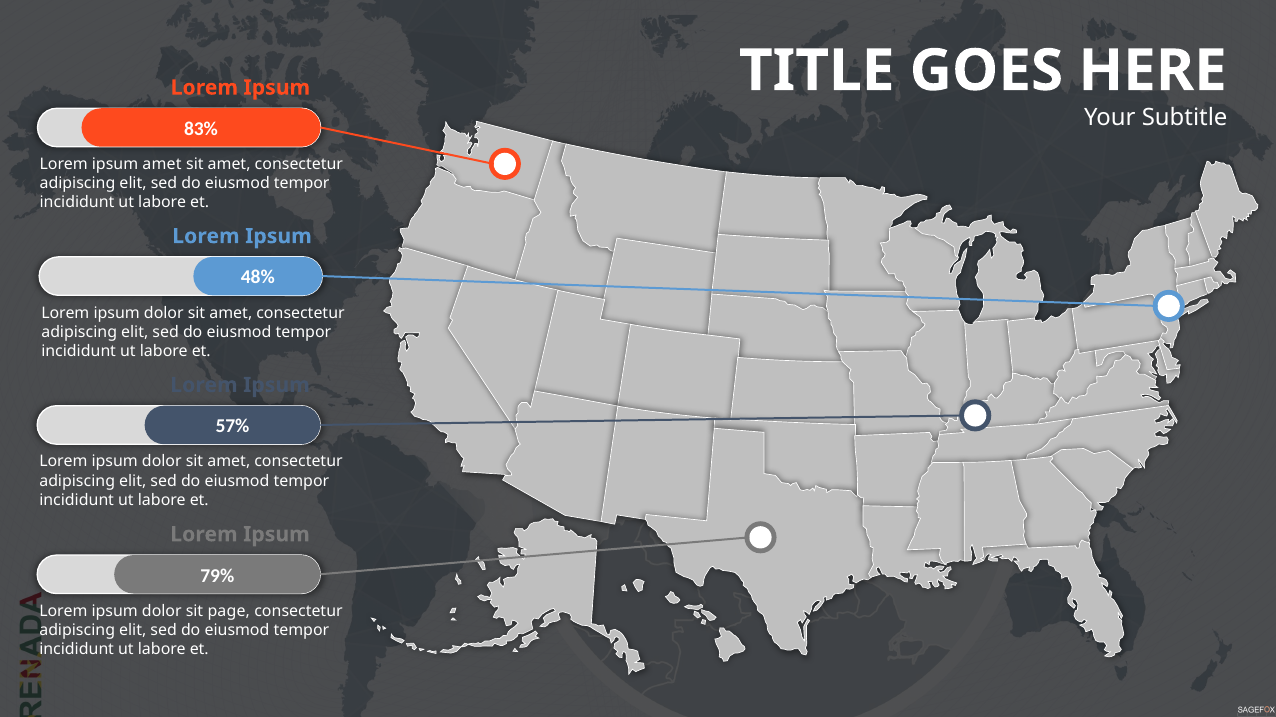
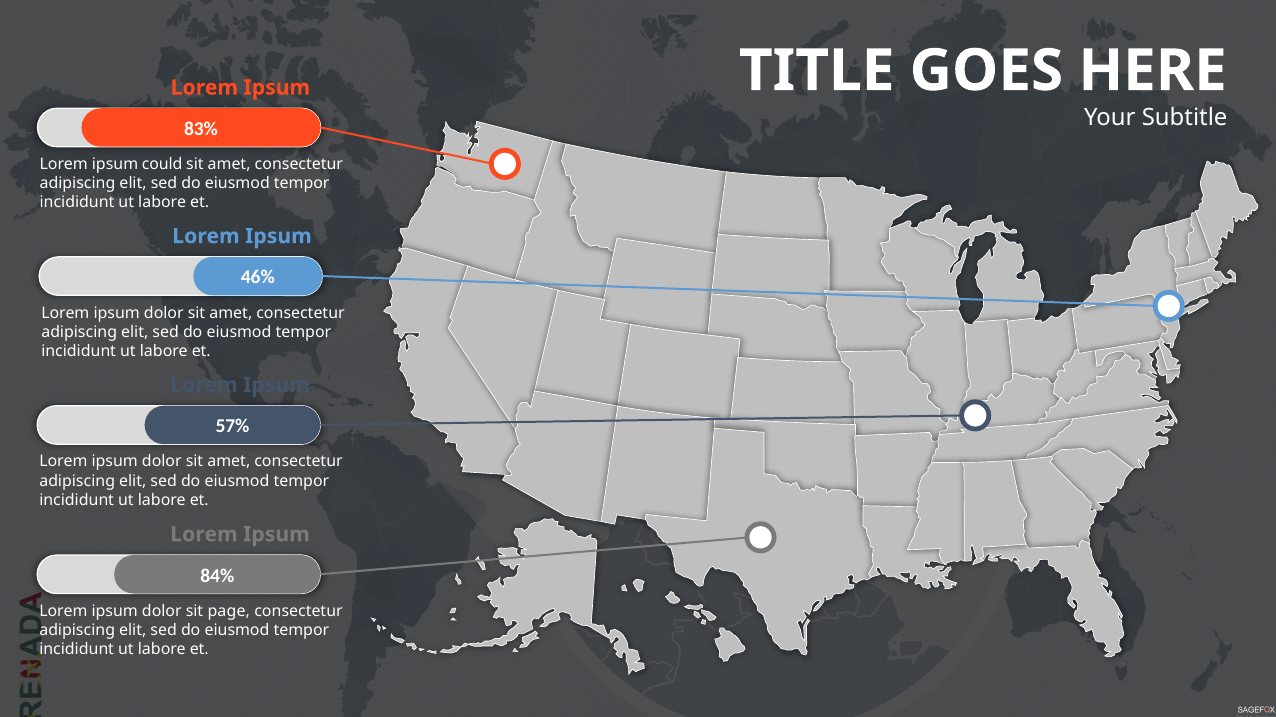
ipsum amet: amet -> could
48%: 48% -> 46%
79%: 79% -> 84%
